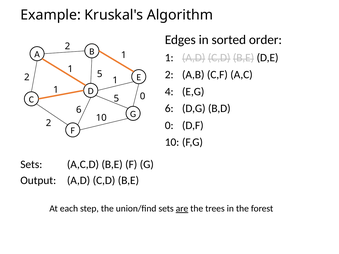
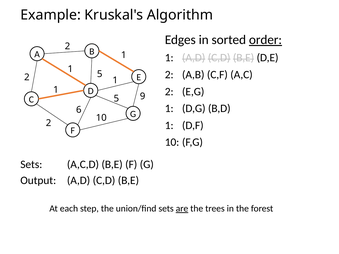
order underline: none -> present
4 at (169, 92): 4 -> 2
5 0: 0 -> 9
6 at (169, 109): 6 -> 1
0 at (169, 125): 0 -> 1
